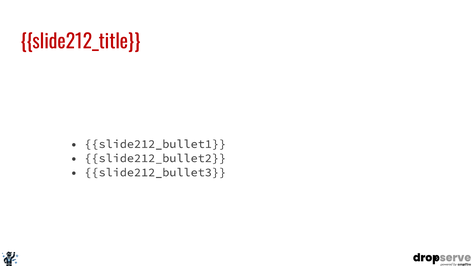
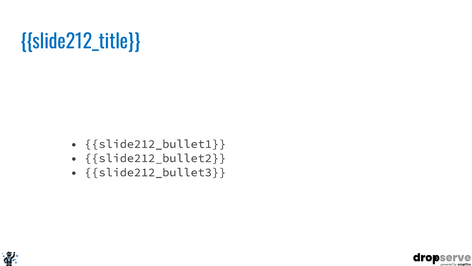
slide212_title colour: red -> blue
